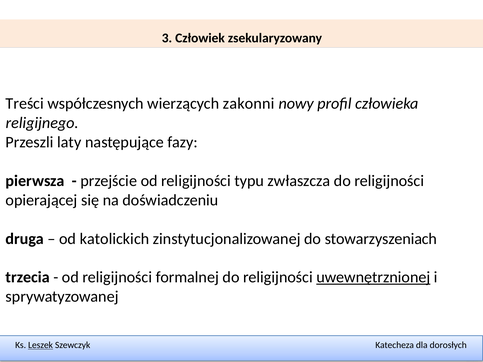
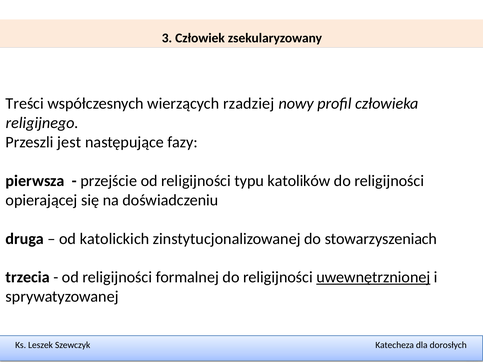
zakonni: zakonni -> rzadziej
laty: laty -> jest
zwłaszcza: zwłaszcza -> katolików
Leszek underline: present -> none
